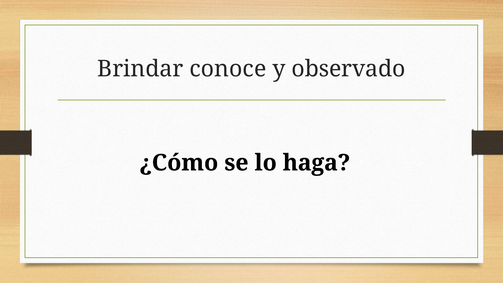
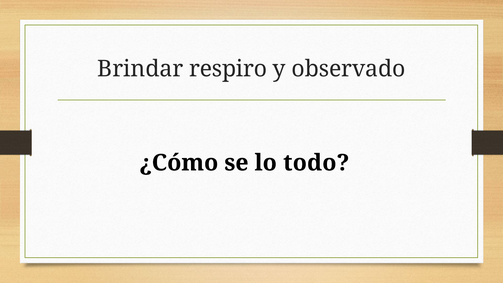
conoce: conoce -> respiro
haga: haga -> todo
